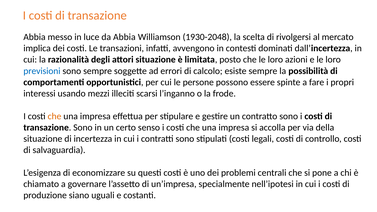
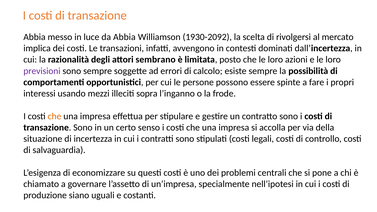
1930-2048: 1930-2048 -> 1930-2092
attori situazione: situazione -> sembrano
previsioni colour: blue -> purple
scarsi: scarsi -> sopra
